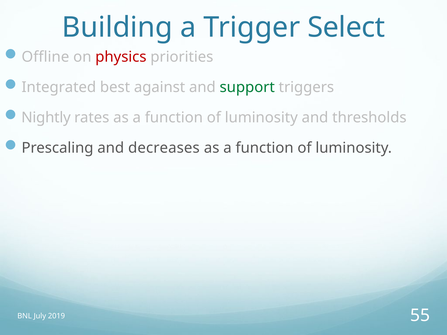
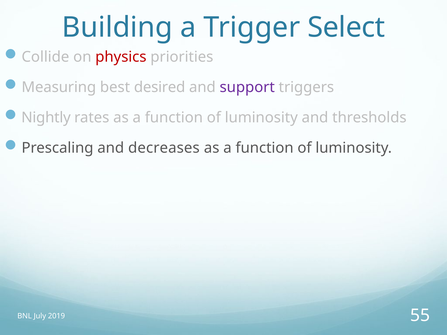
Offline: Offline -> Collide
Integrated: Integrated -> Measuring
against: against -> desired
support colour: green -> purple
